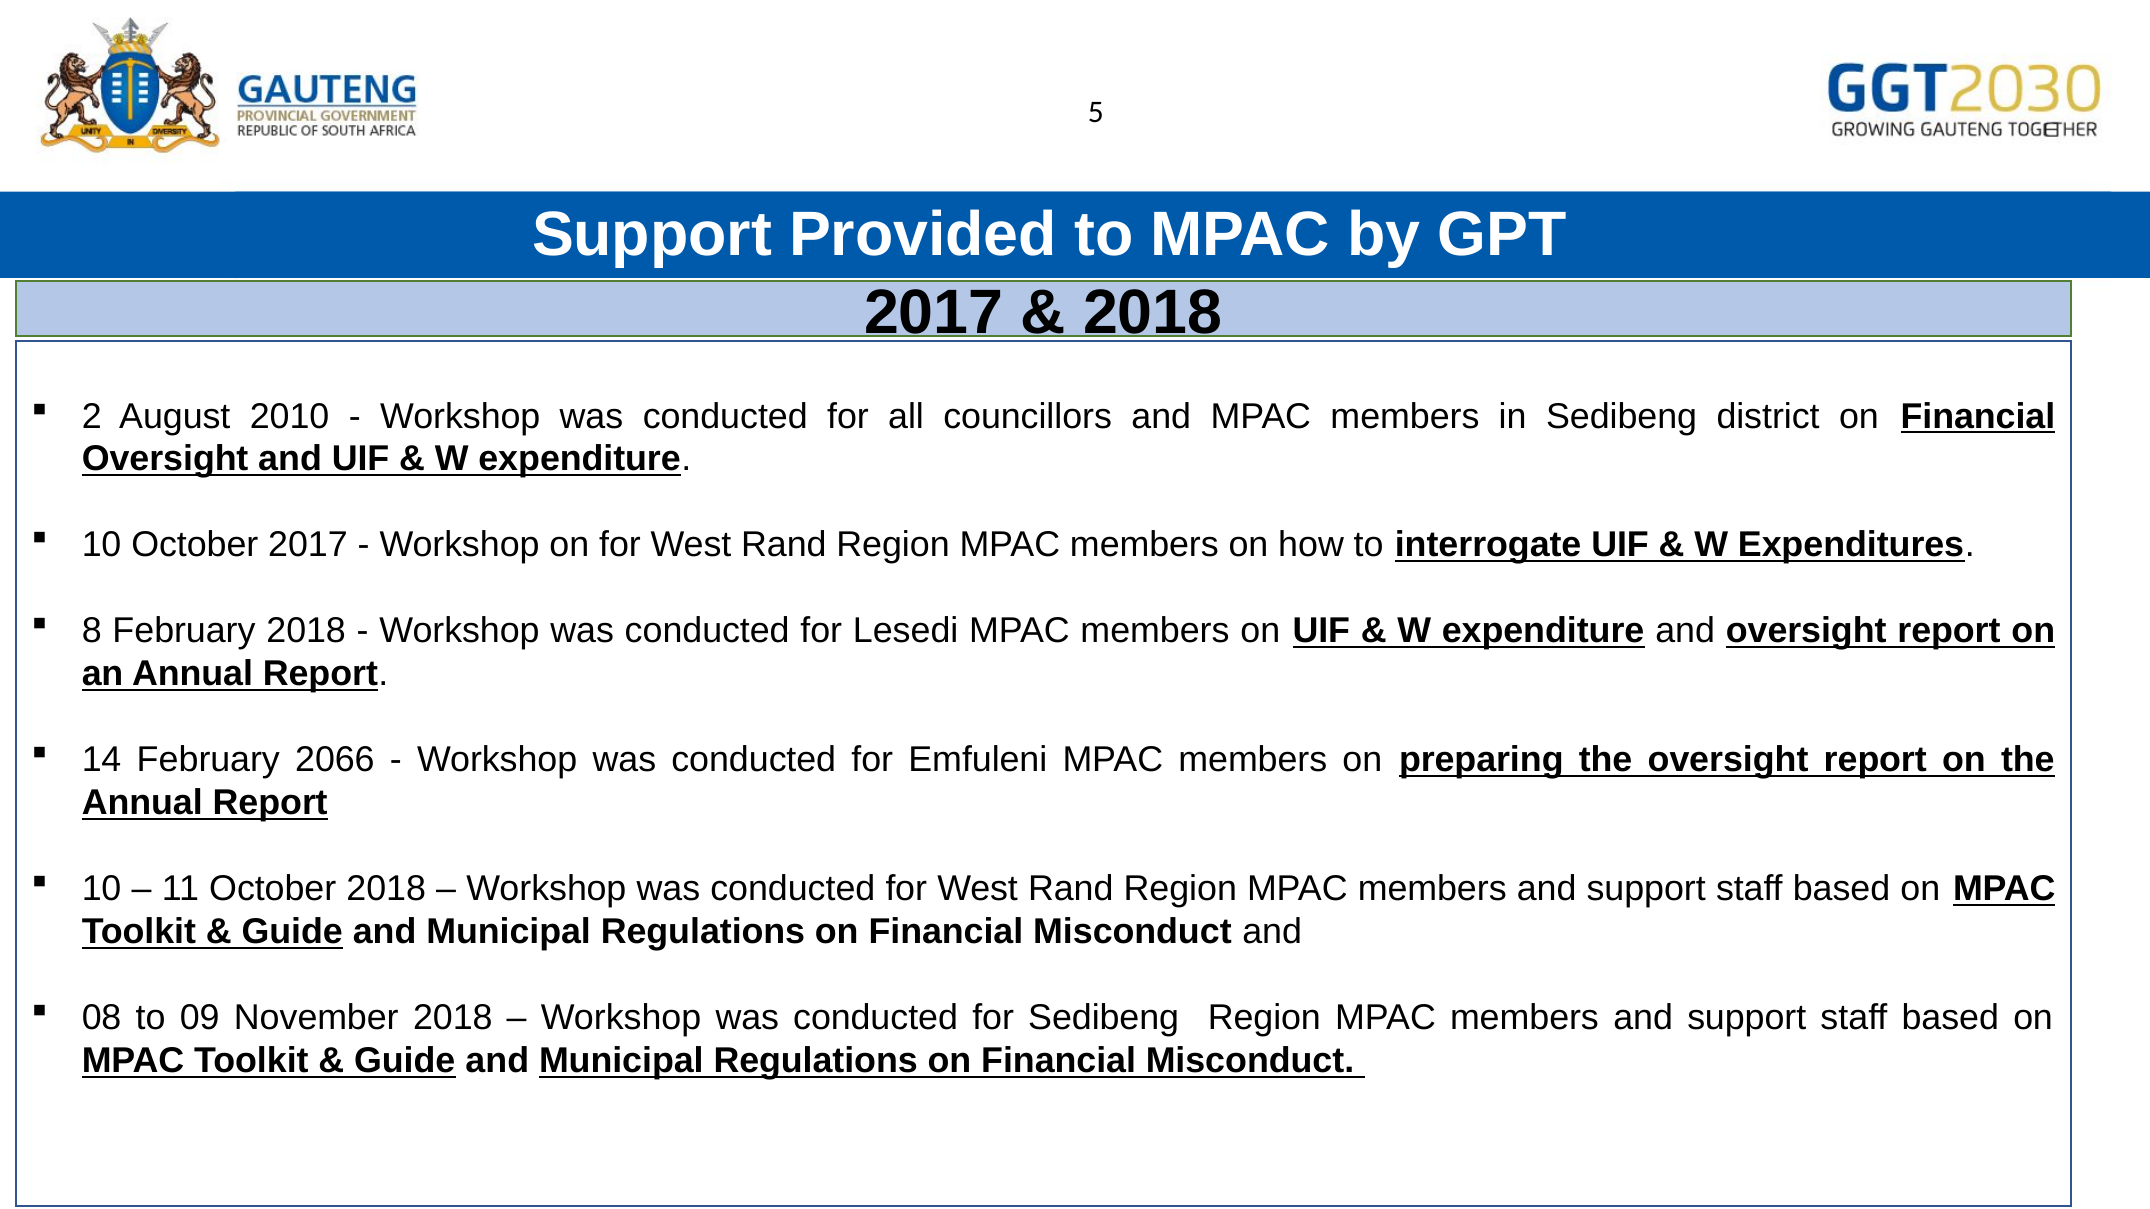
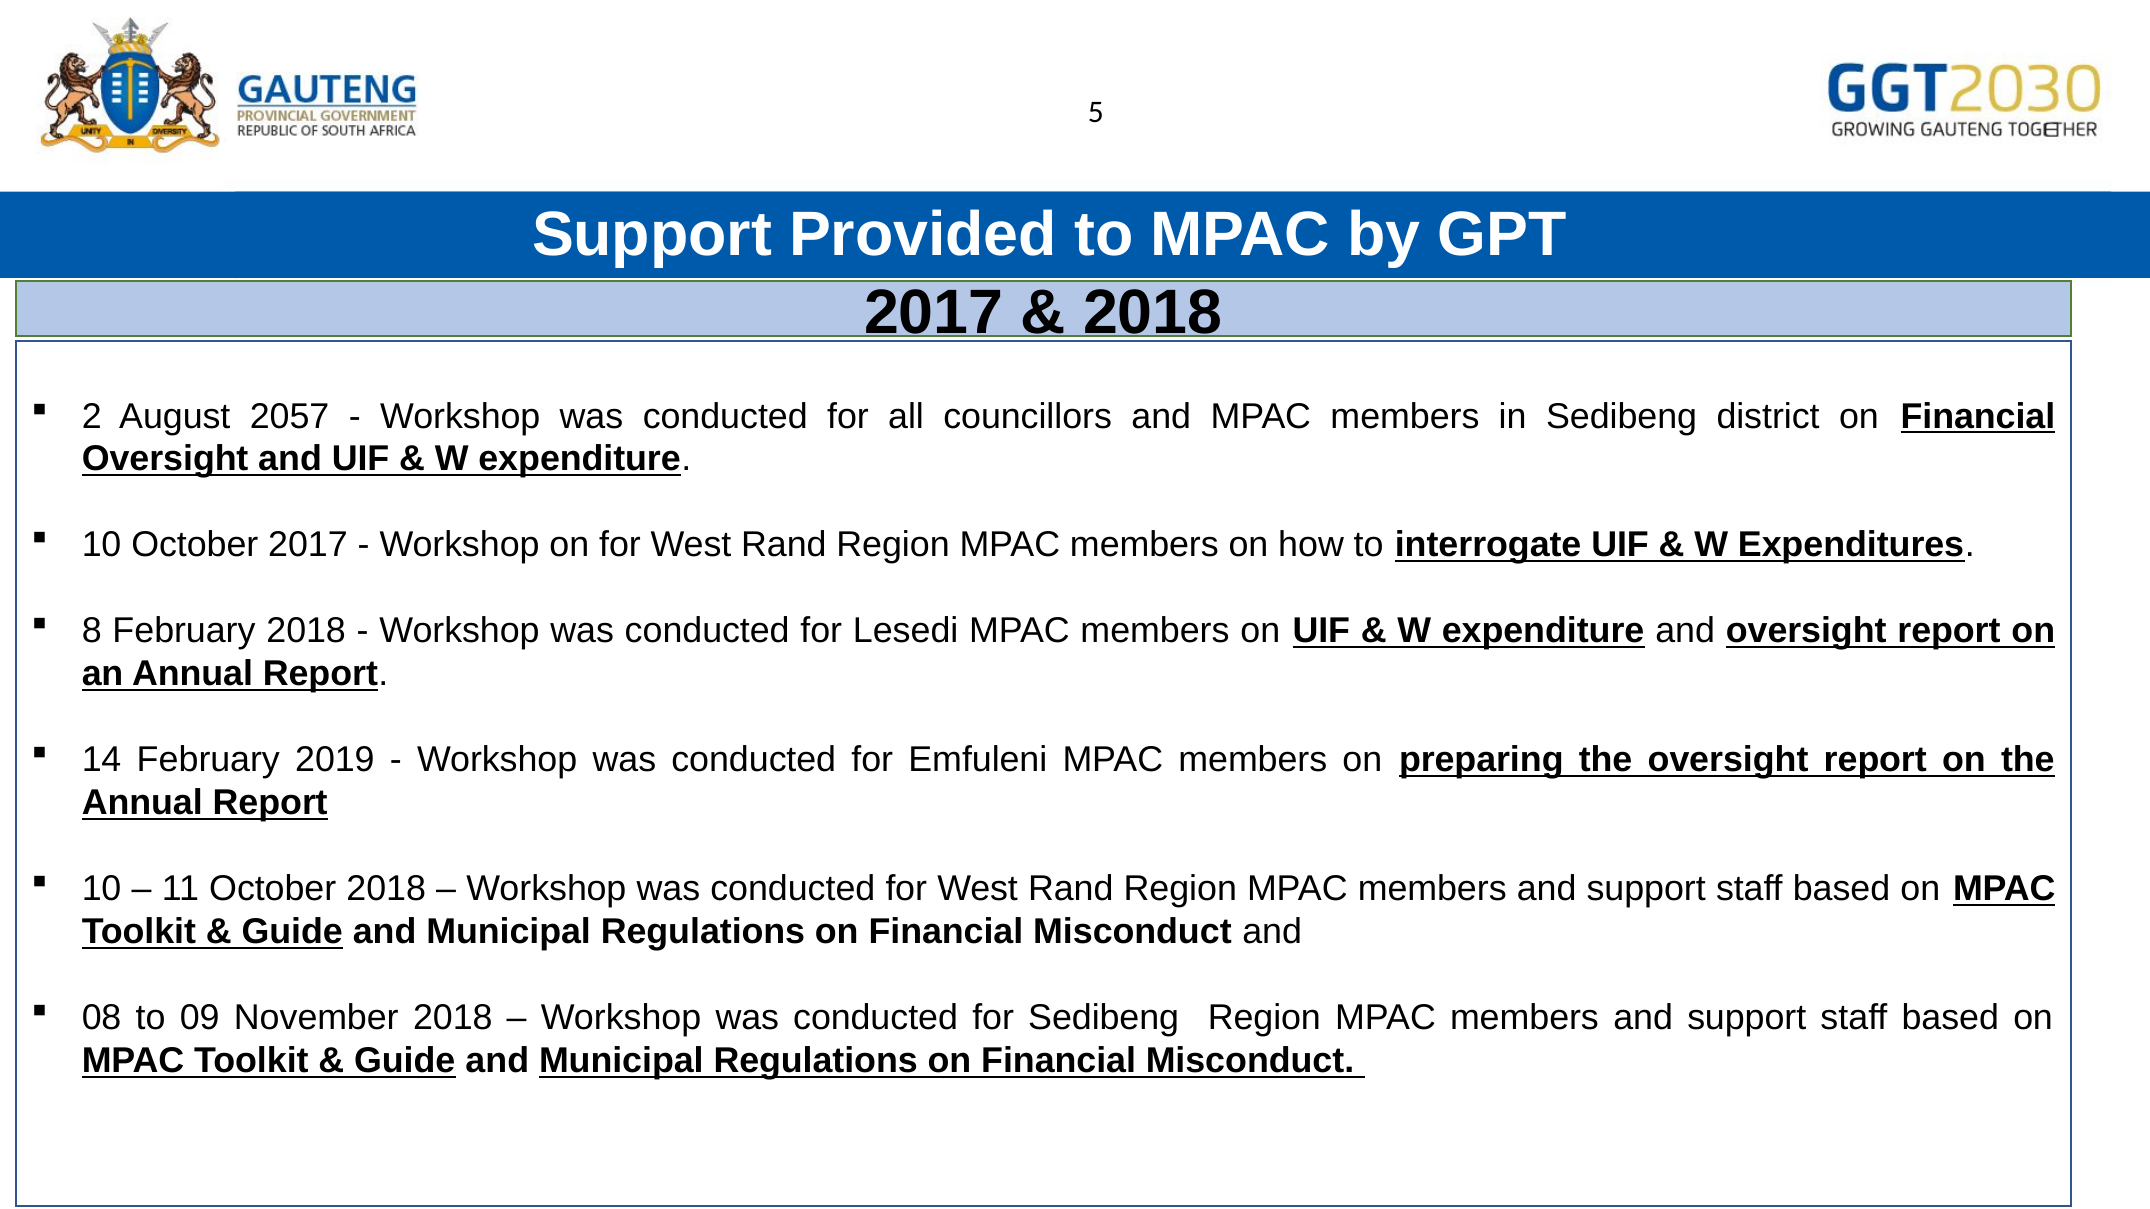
2010: 2010 -> 2057
2066: 2066 -> 2019
